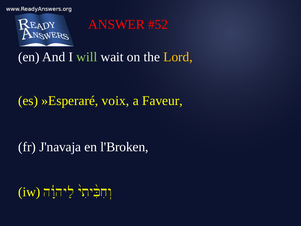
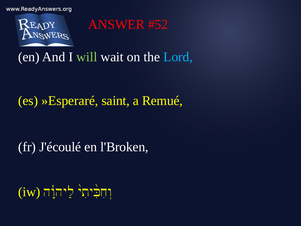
Lord colour: yellow -> light blue
voix: voix -> saint
Faveur: Faveur -> Remué
J'navaja: J'navaja -> J'écoulé
